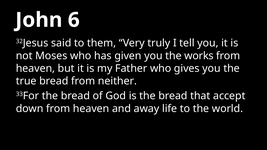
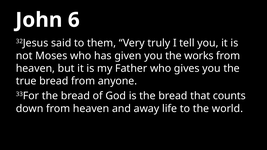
neither: neither -> anyone
accept: accept -> counts
